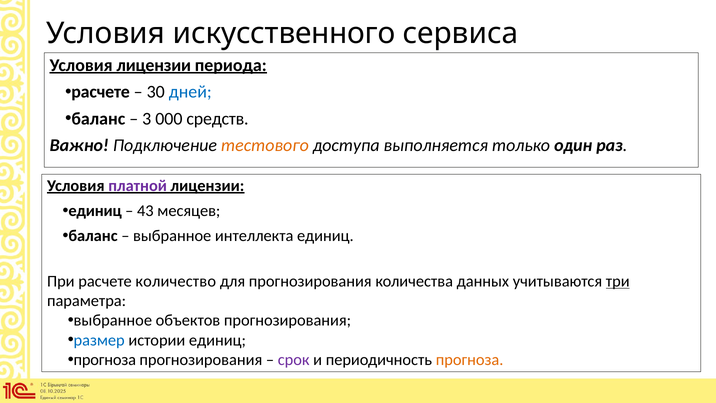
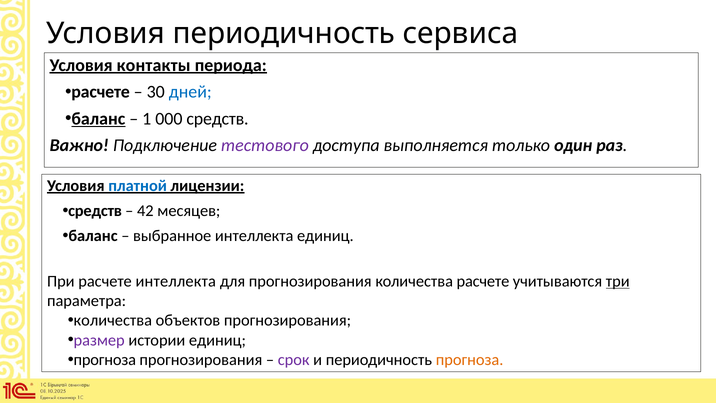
Условия искусственного: искусственного -> периодичность
Условия лицензии: лицензии -> контакты
баланс at (98, 119) underline: none -> present
3: 3 -> 1
тестового colour: orange -> purple
платной colour: purple -> blue
единиц at (95, 211): единиц -> средств
43: 43 -> 42
расчете количество: количество -> интеллекта
количества данных: данных -> расчете
выбранное at (113, 320): выбранное -> количества
размер colour: blue -> purple
